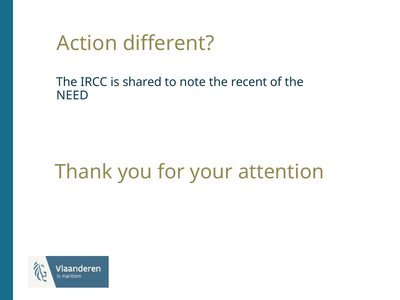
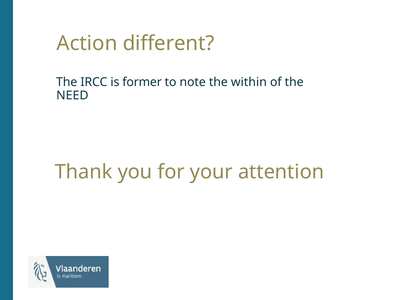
shared: shared -> former
recent: recent -> within
